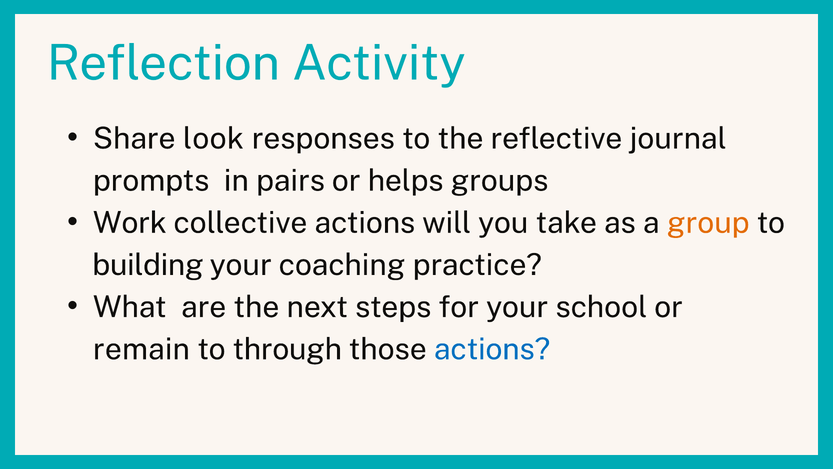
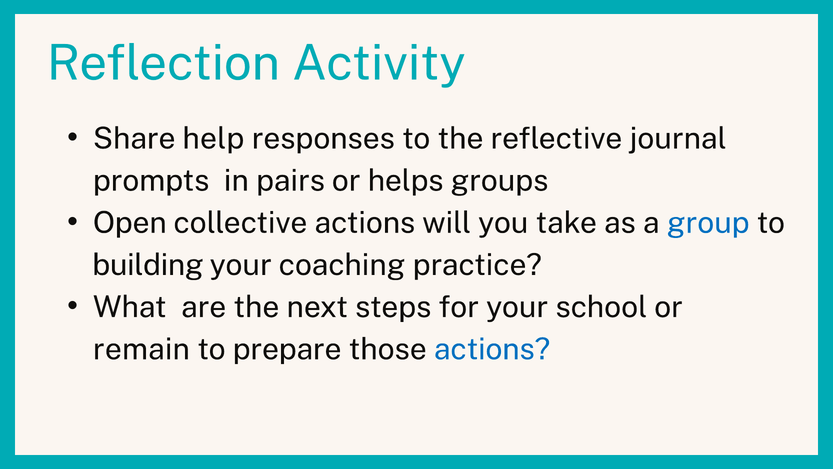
look: look -> help
Work: Work -> Open
group colour: orange -> blue
through: through -> prepare
